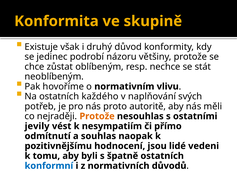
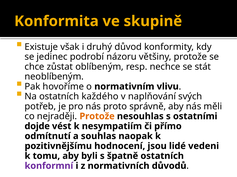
autoritě: autoritě -> správně
jevily: jevily -> dojde
konformní colour: blue -> purple
